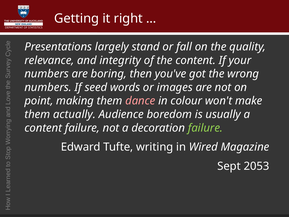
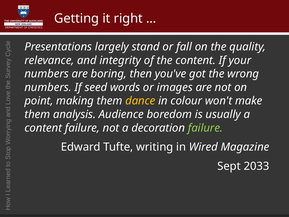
dance colour: pink -> yellow
actually: actually -> analysis
2053: 2053 -> 2033
